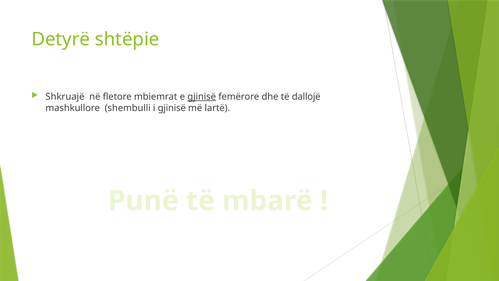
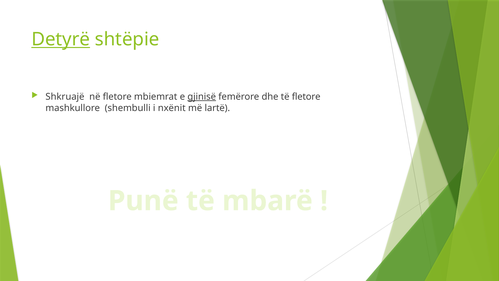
Detyrë underline: none -> present
të dallojë: dallojë -> fletore
i gjinisë: gjinisë -> nxënit
